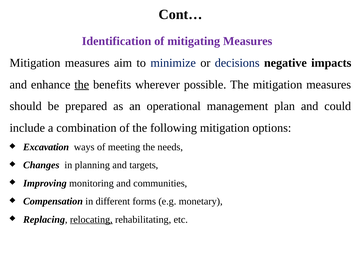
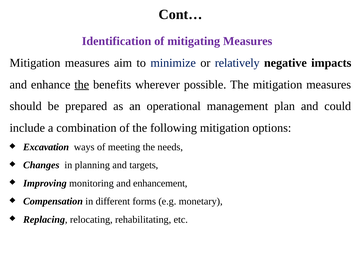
decisions: decisions -> relatively
communities: communities -> enhancement
relocating underline: present -> none
